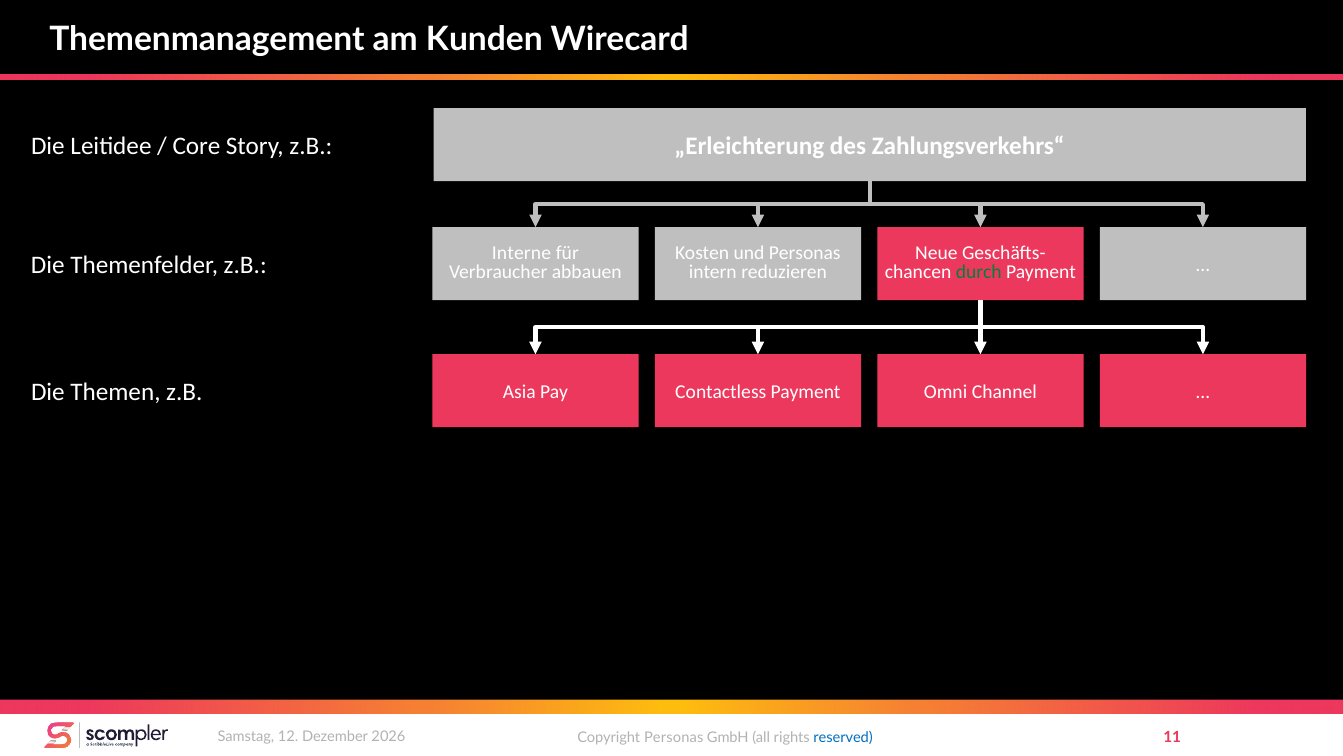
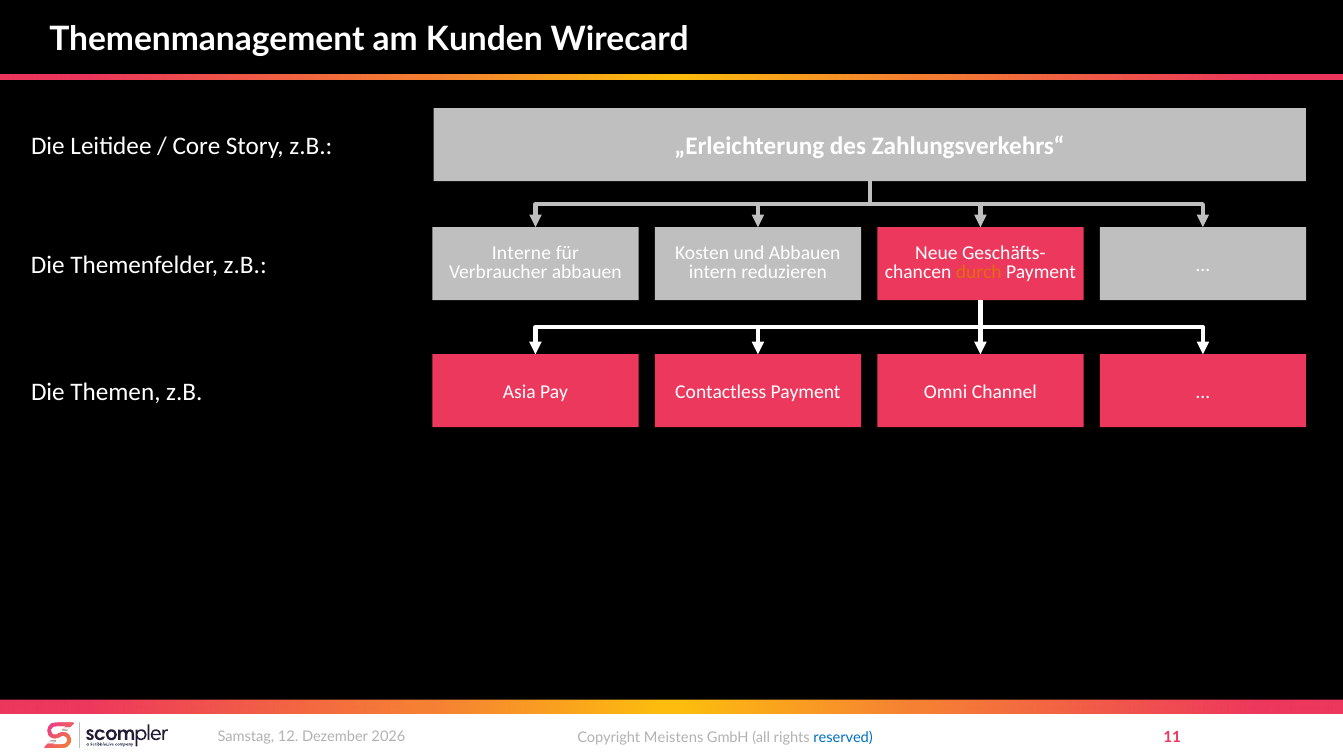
und Personas: Personas -> Abbauen
durch colour: green -> orange
Copyright Personas: Personas -> Meistens
